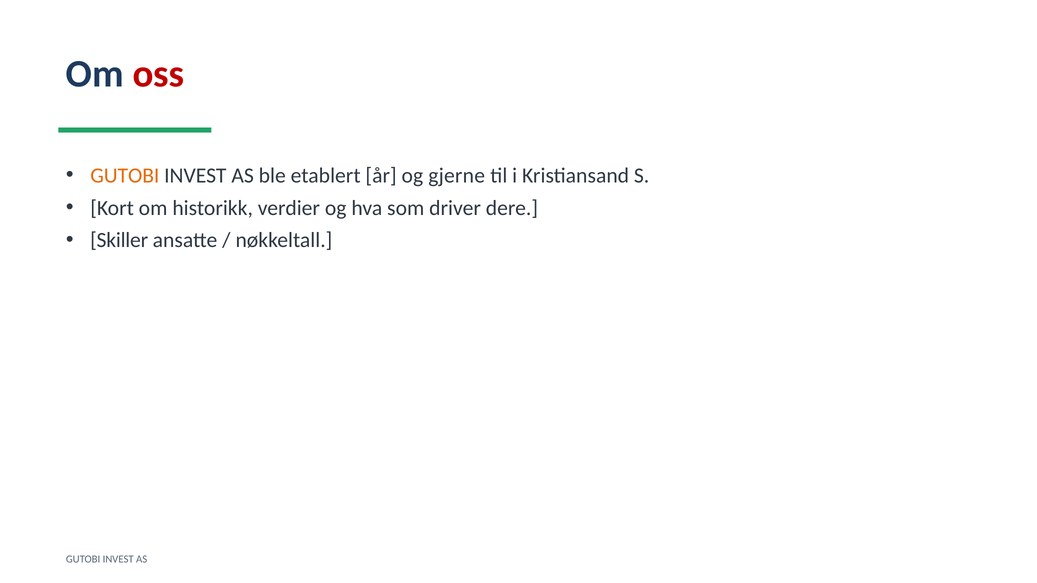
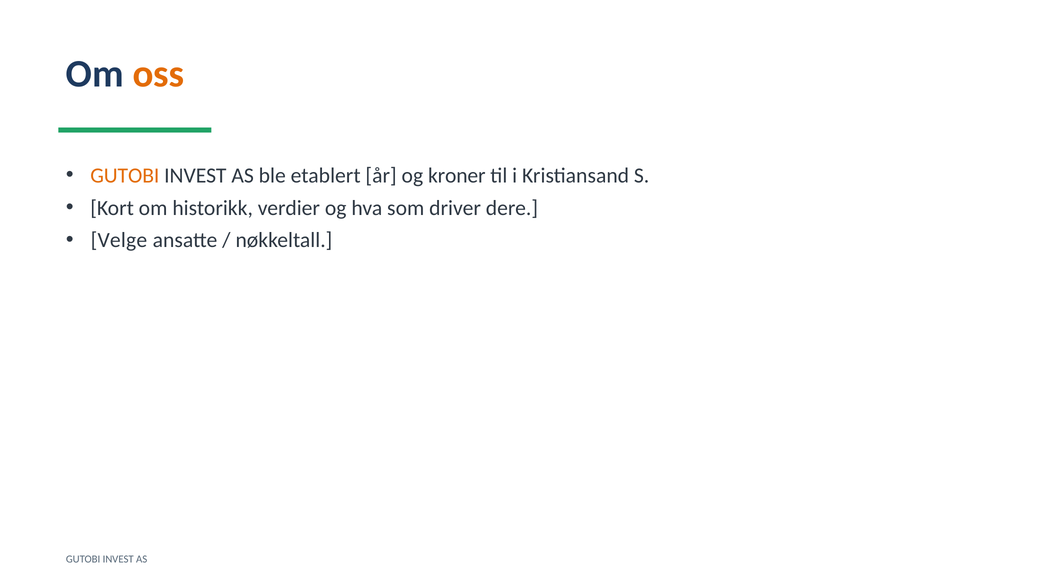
oss colour: red -> orange
gjerne: gjerne -> kroner
Skiller: Skiller -> Velge
